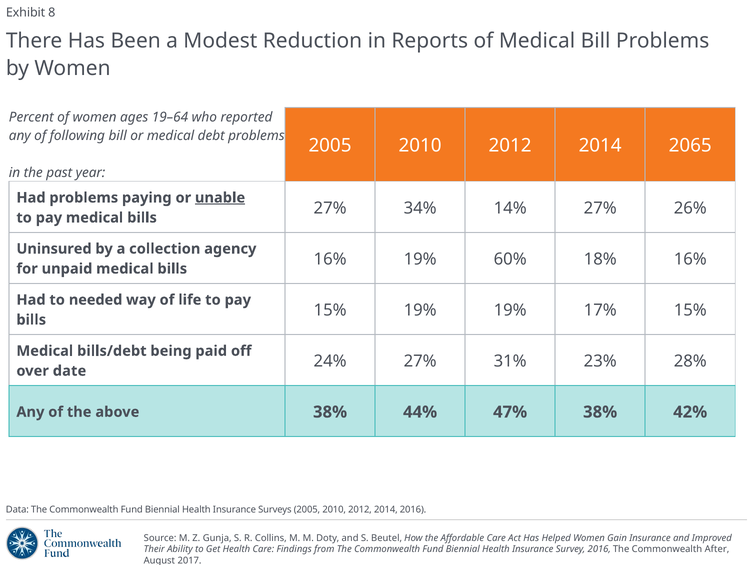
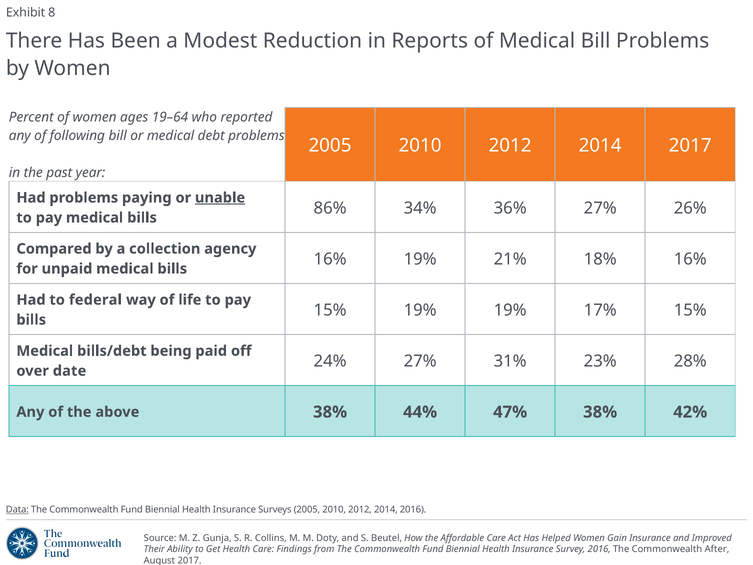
2014 2065: 2065 -> 2017
27% at (330, 208): 27% -> 86%
14%: 14% -> 36%
Uninsured: Uninsured -> Compared
60%: 60% -> 21%
needed: needed -> federal
Data underline: none -> present
